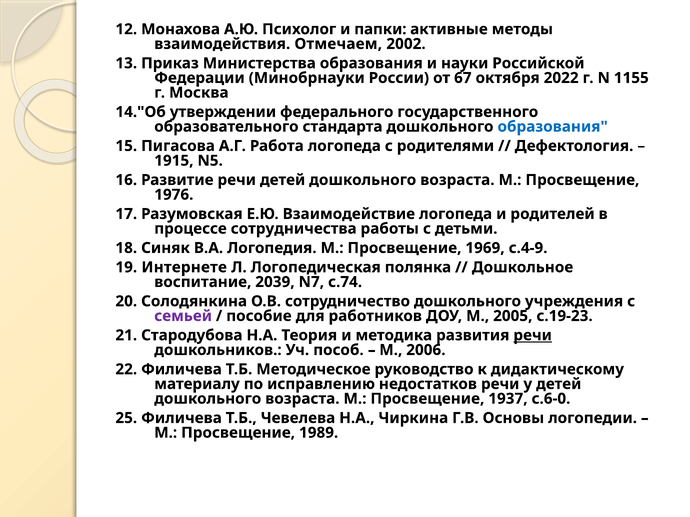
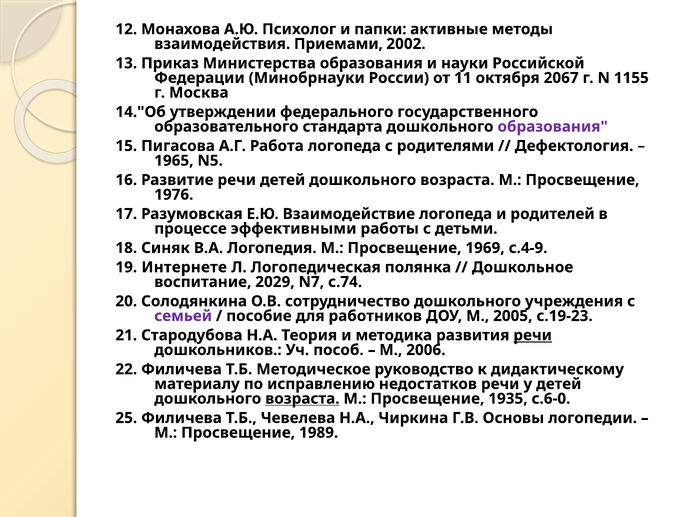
Отмечаем: Отмечаем -> Приемами
67: 67 -> 11
2022: 2022 -> 2067
образования at (553, 127) colour: blue -> purple
1915: 1915 -> 1965
сотрудничества: сотрудничества -> эффективными
2039: 2039 -> 2029
возраста at (302, 399) underline: none -> present
1937: 1937 -> 1935
